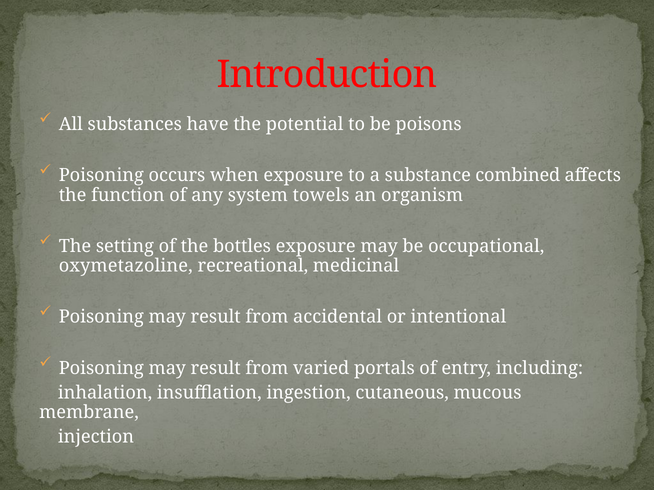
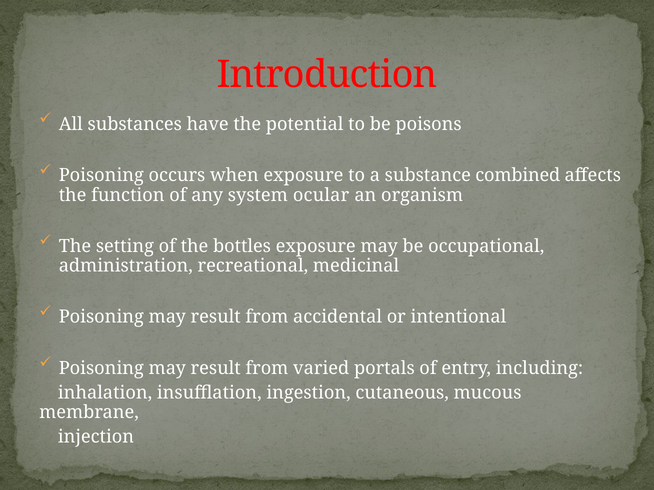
towels: towels -> ocular
oxymetazoline: oxymetazoline -> administration
